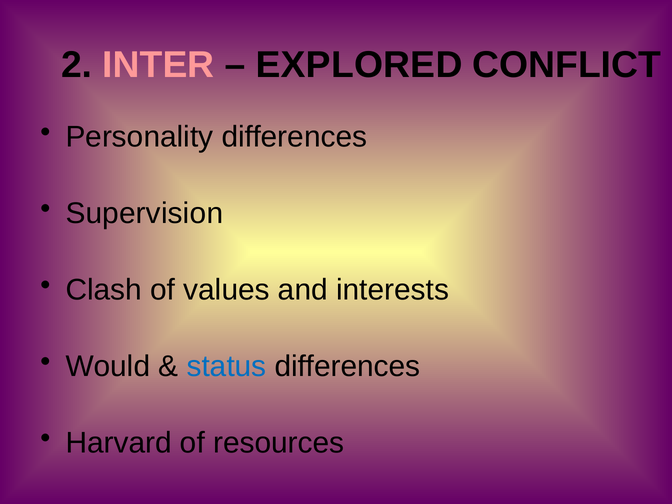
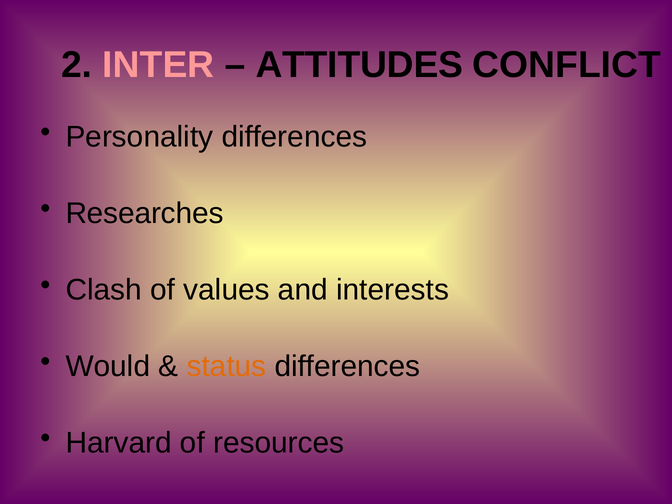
EXPLORED: EXPLORED -> ATTITUDES
Supervision: Supervision -> Researches
status colour: blue -> orange
